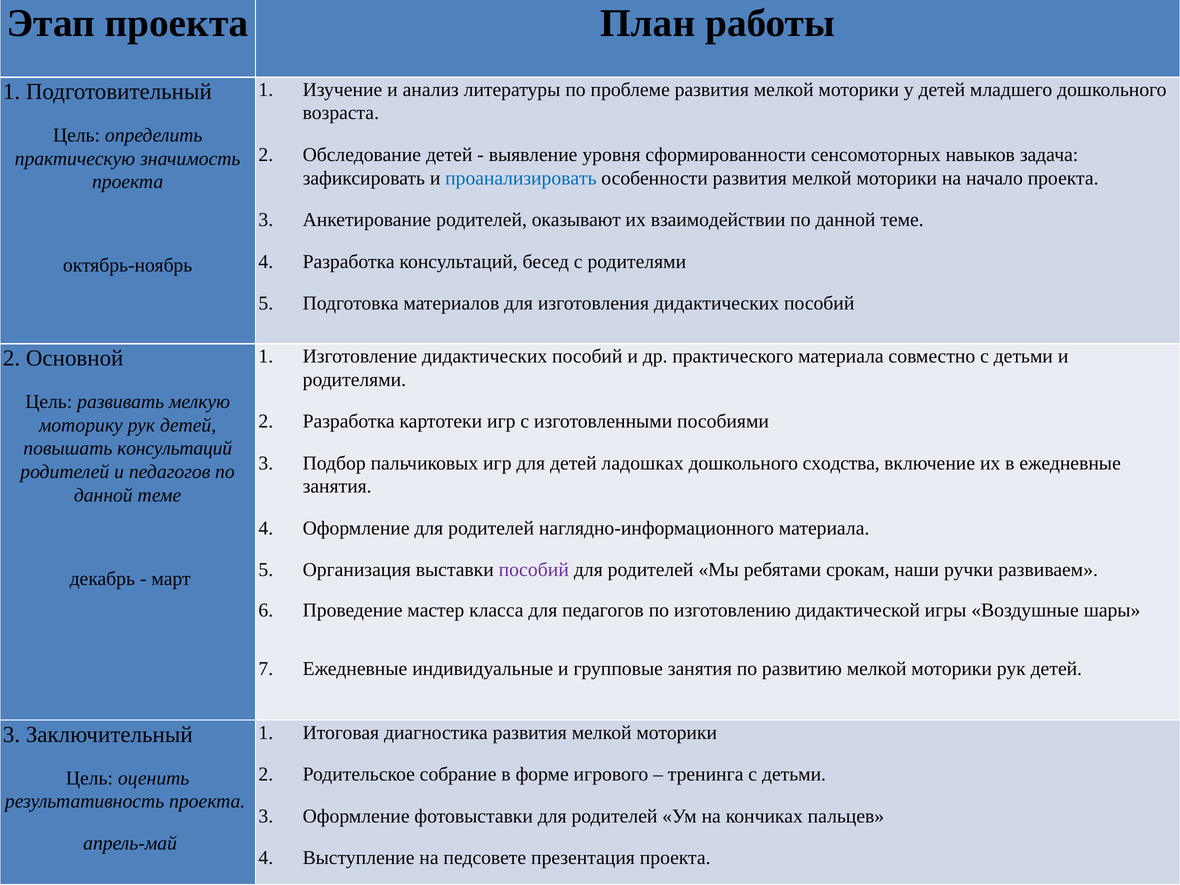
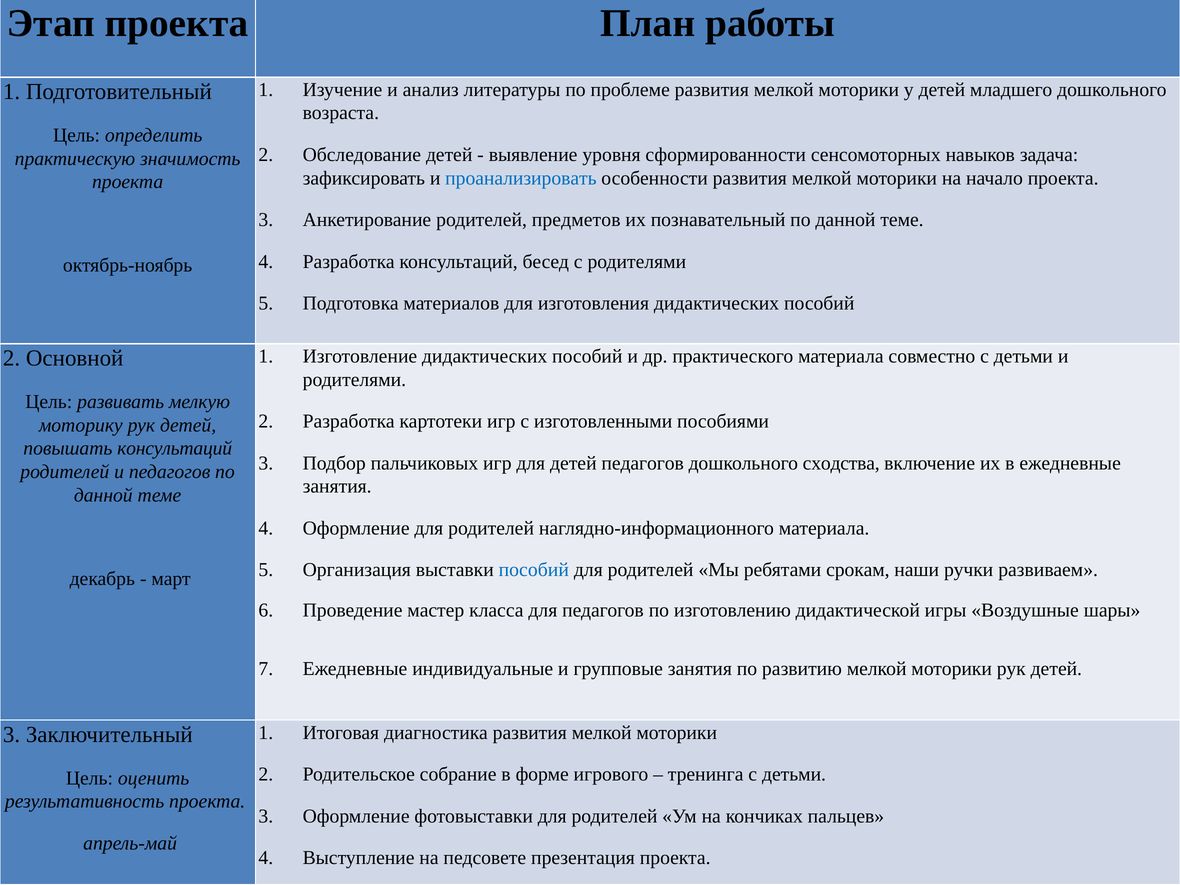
оказывают: оказывают -> предметов
взаимодействии: взаимодействии -> познавательный
детей ладошках: ладошках -> педагогов
пособий at (534, 570) colour: purple -> blue
